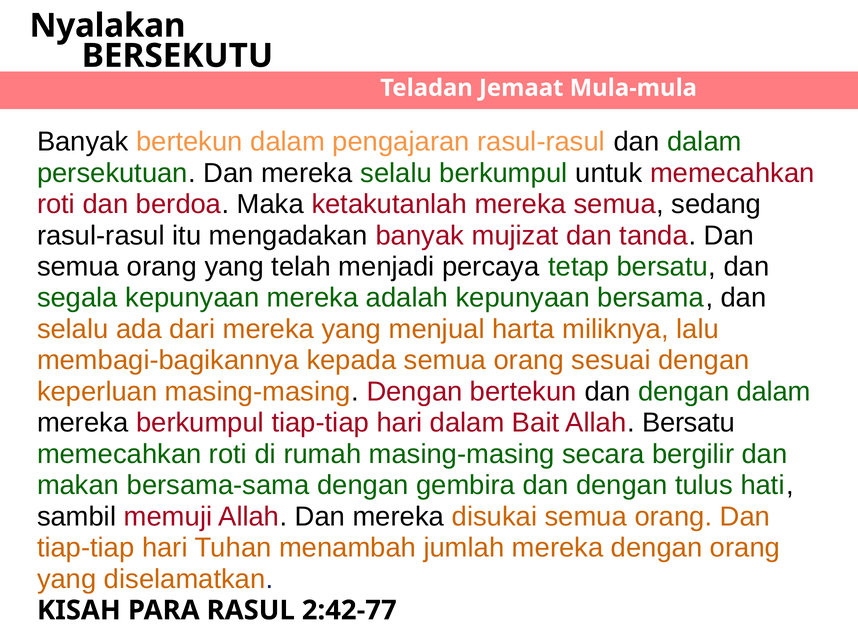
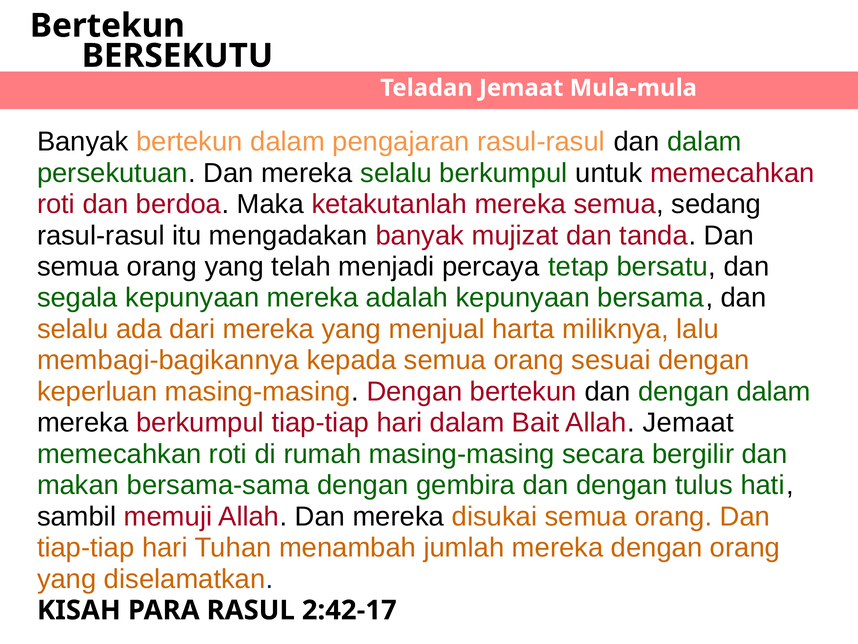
Nyalakan at (107, 26): Nyalakan -> Bertekun
Allah Bersatu: Bersatu -> Jemaat
2:42-77: 2:42-77 -> 2:42-17
